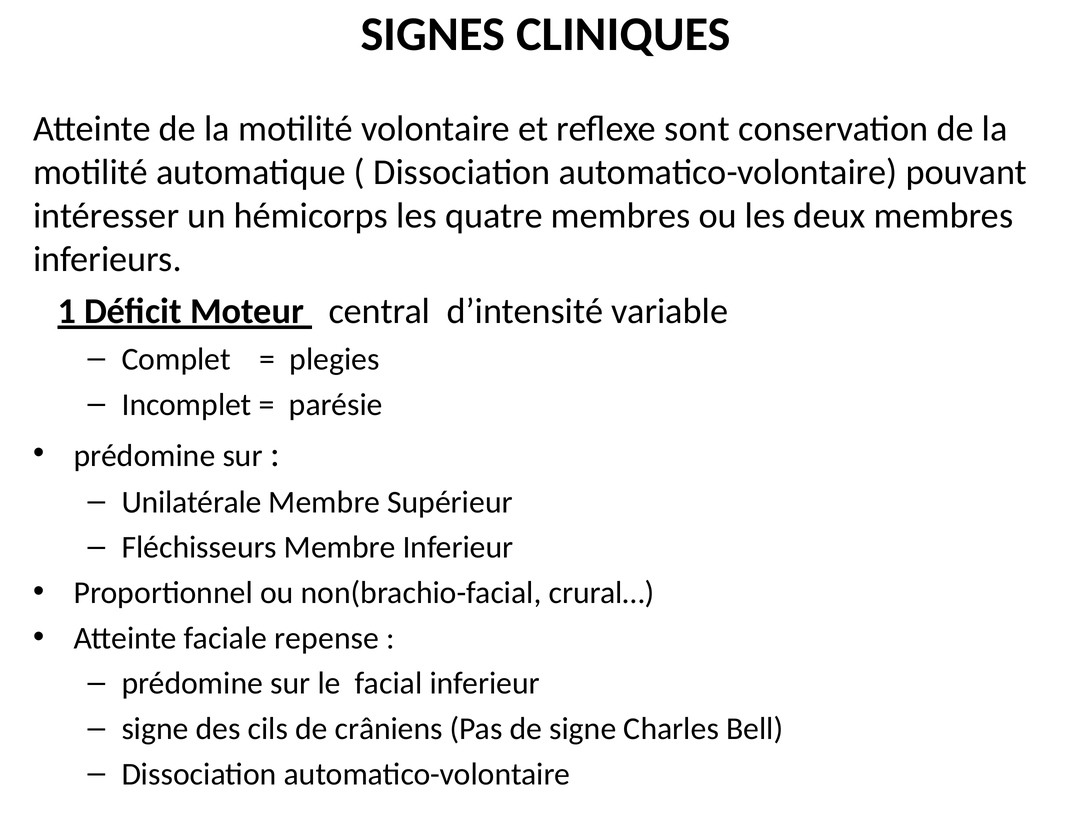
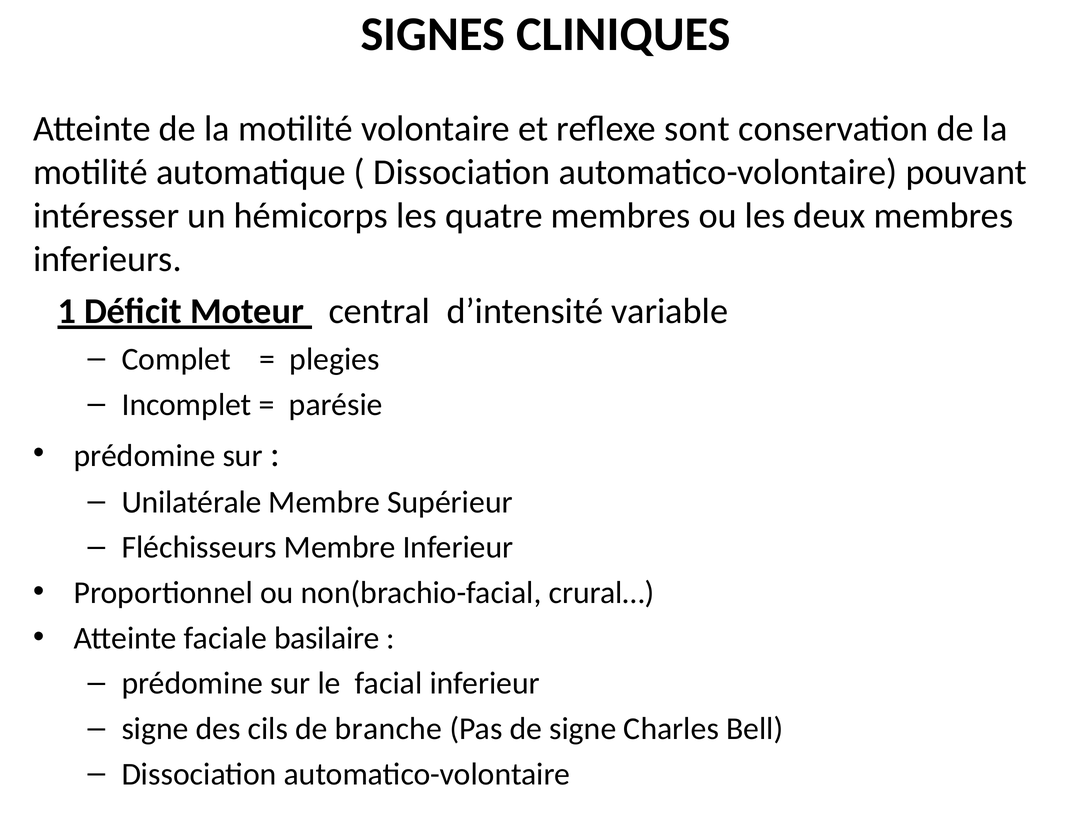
repense: repense -> basilaire
crâniens: crâniens -> branche
